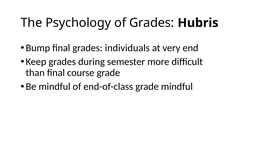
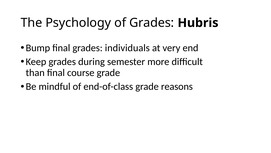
grade mindful: mindful -> reasons
